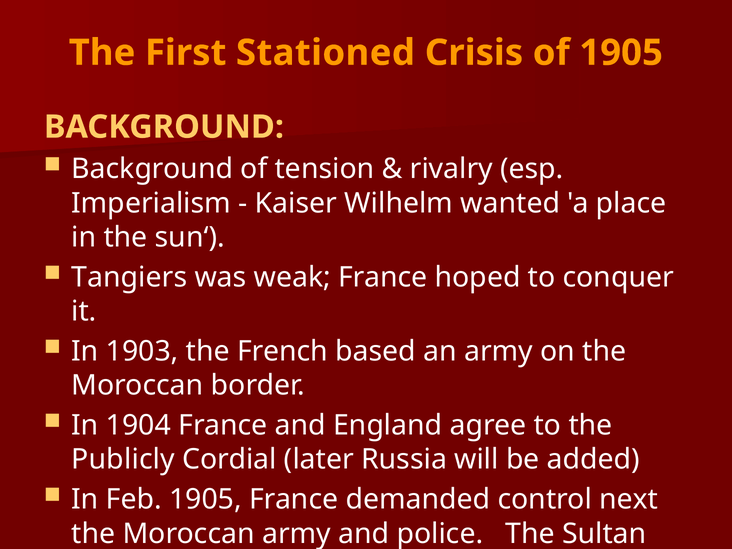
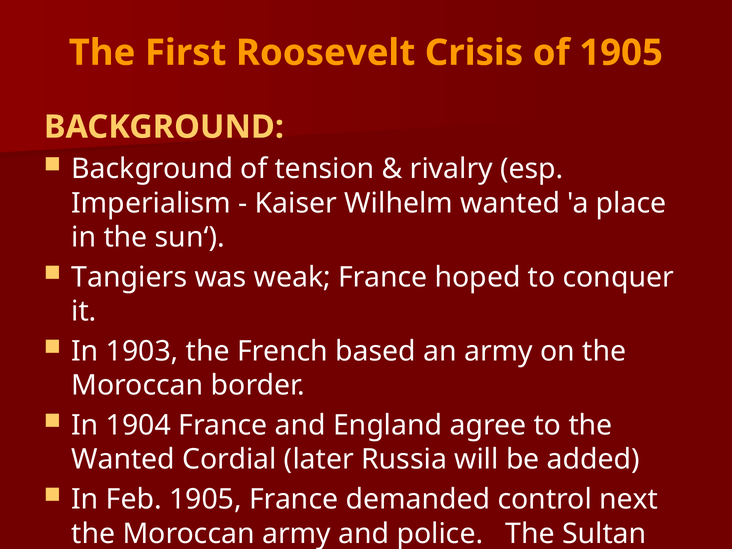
Stationed: Stationed -> Roosevelt
Publicly at (123, 460): Publicly -> Wanted
